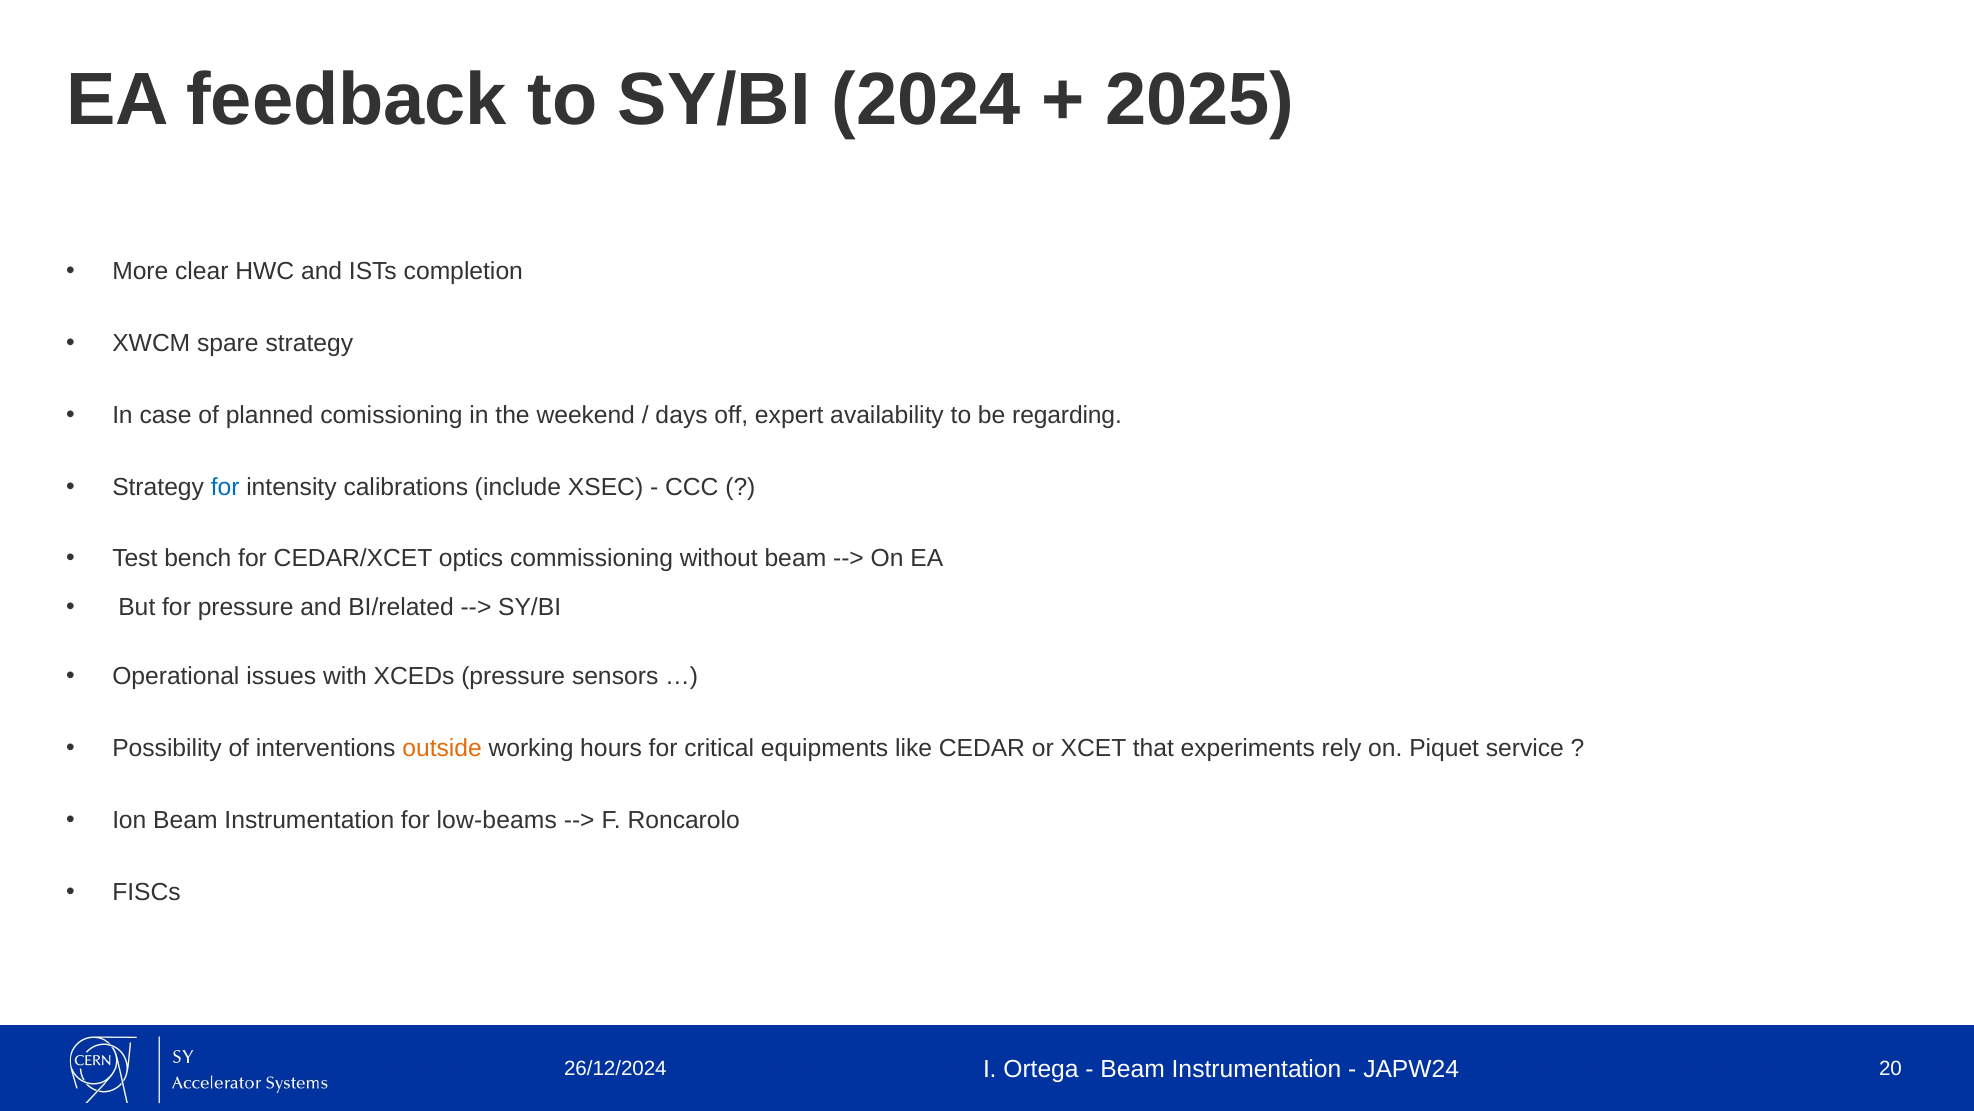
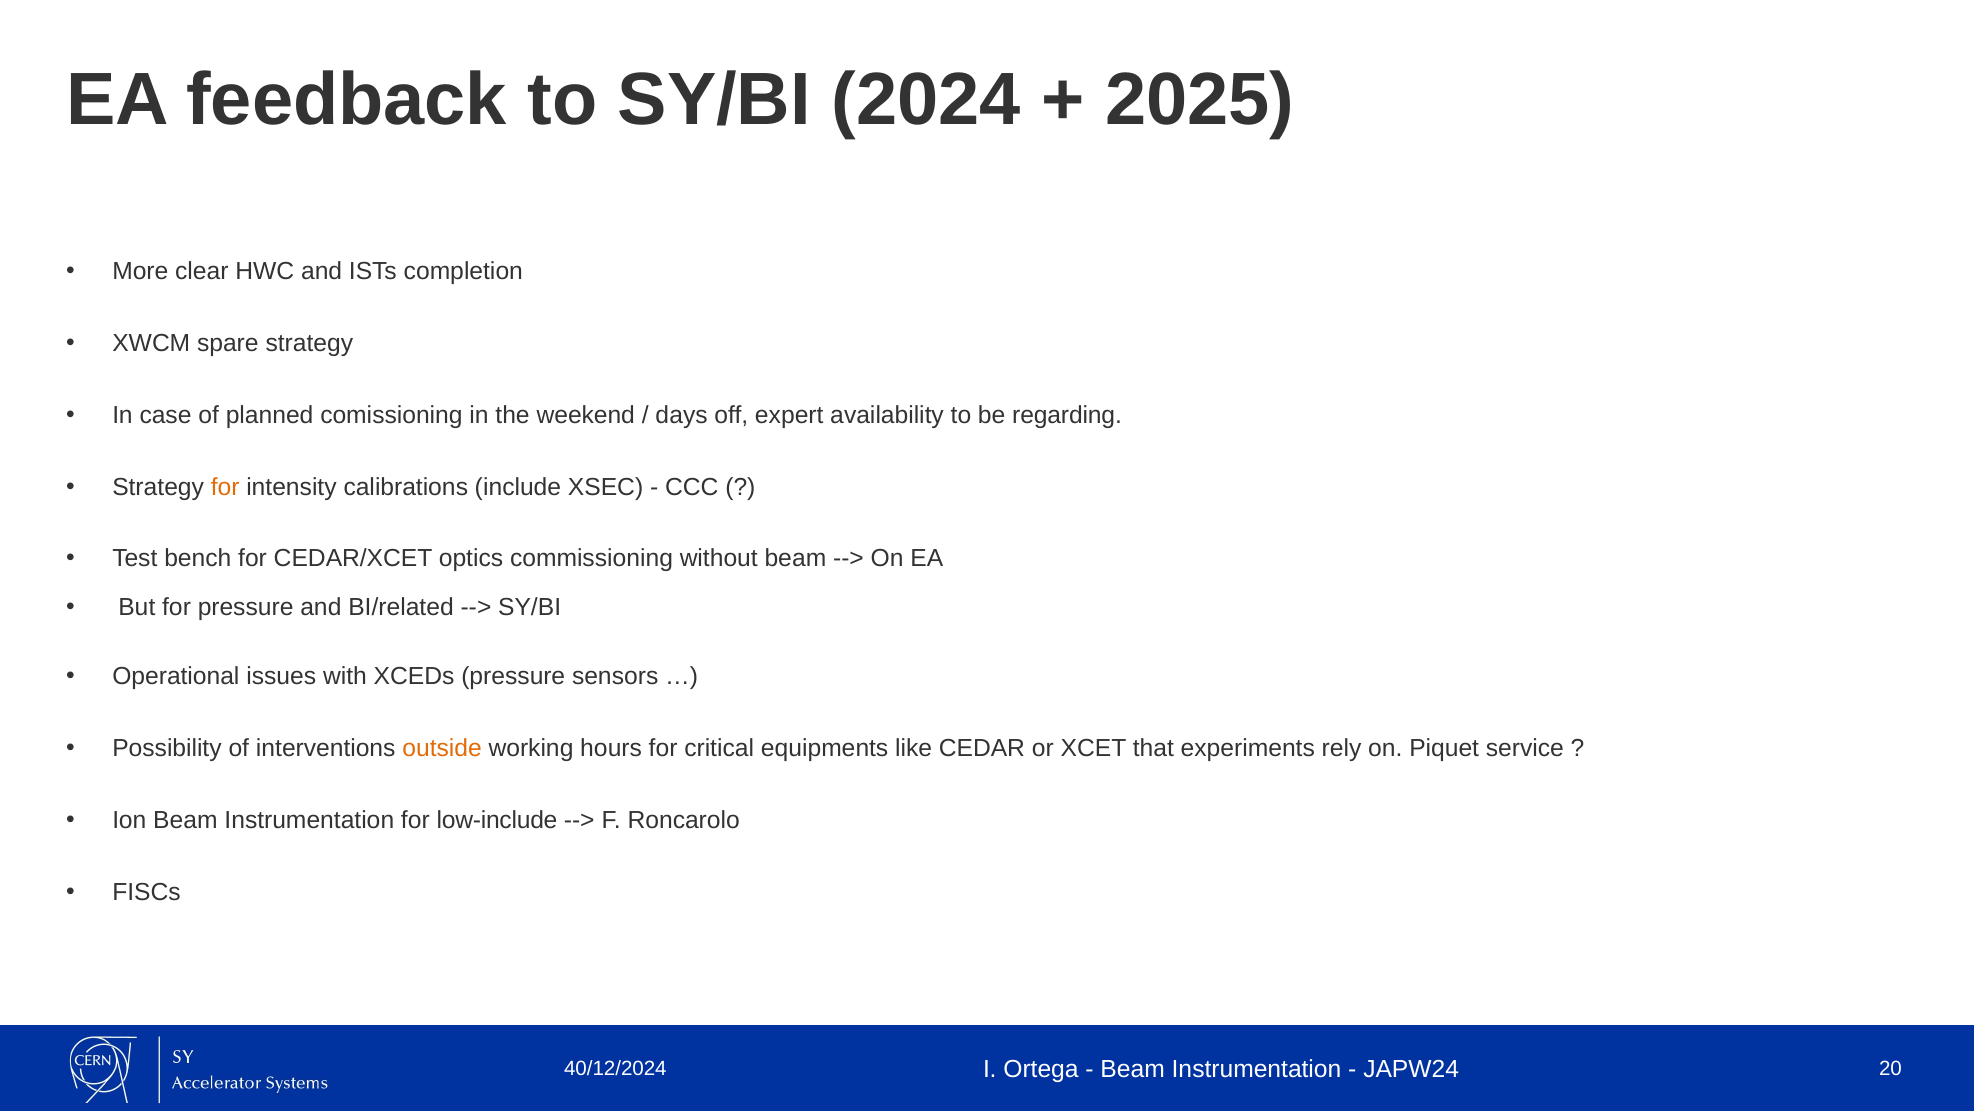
for at (225, 487) colour: blue -> orange
low-beams: low-beams -> low-include
26/12/2024: 26/12/2024 -> 40/12/2024
